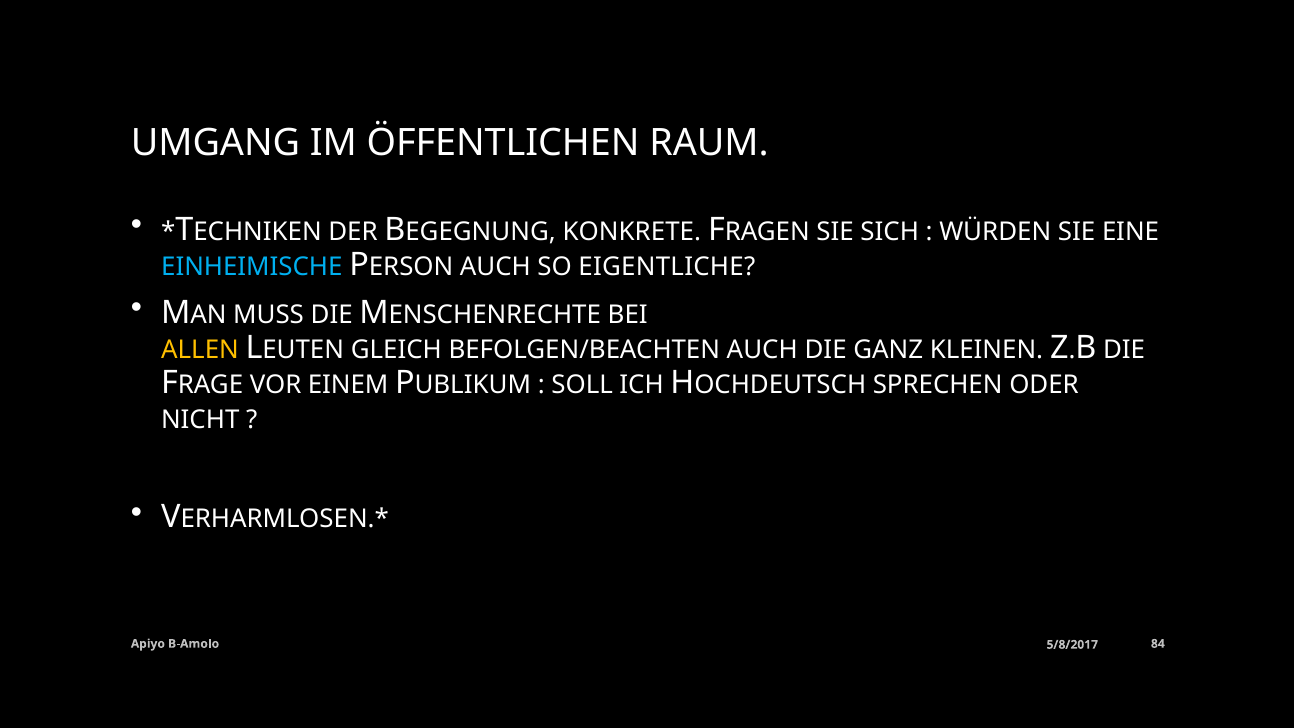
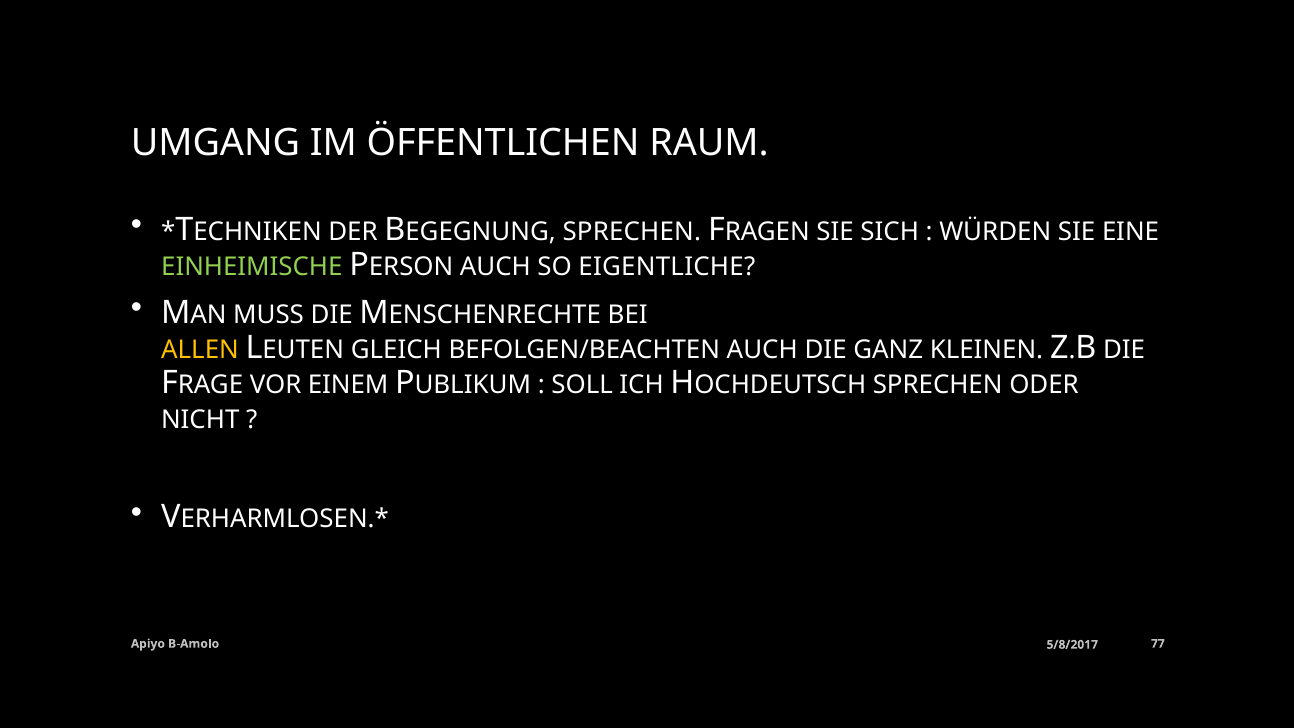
KONKRETE at (632, 232): KONKRETE -> SPRECHEN
EINHEIMISCHE colour: light blue -> light green
84: 84 -> 77
